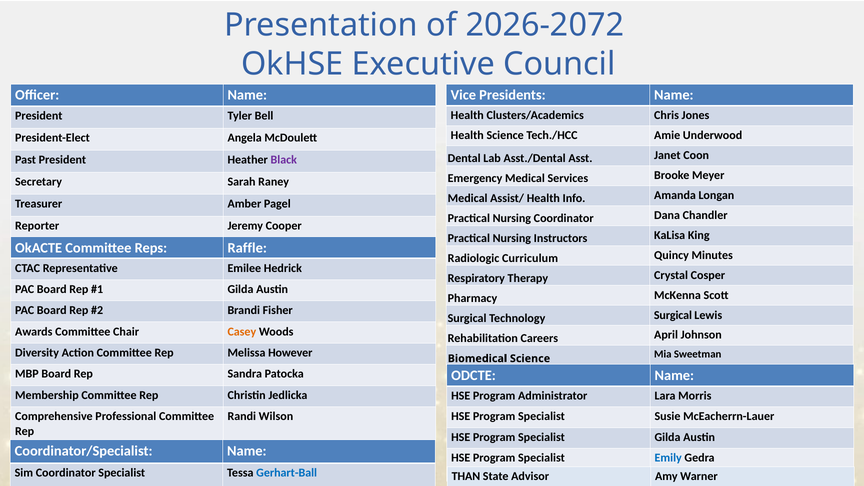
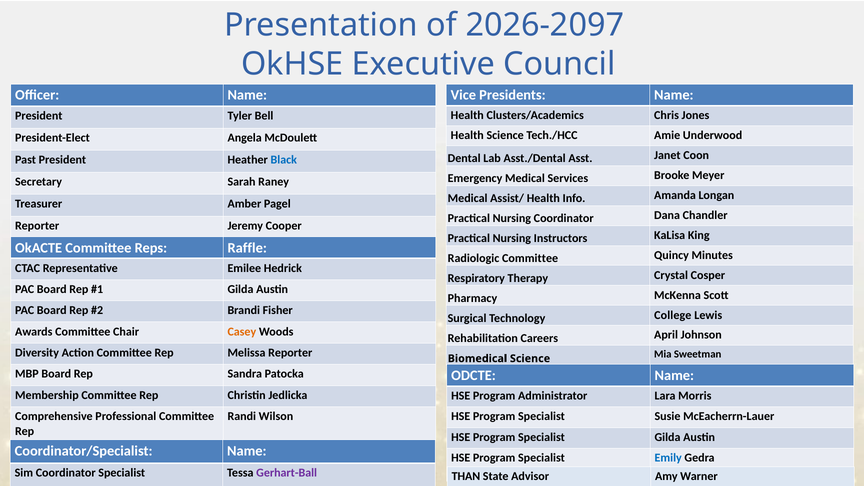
2026-2072: 2026-2072 -> 2026-2097
Black colour: purple -> blue
Radiologic Curriculum: Curriculum -> Committee
Technology Surgical: Surgical -> College
Melissa However: However -> Reporter
Gerhart-Ball colour: blue -> purple
